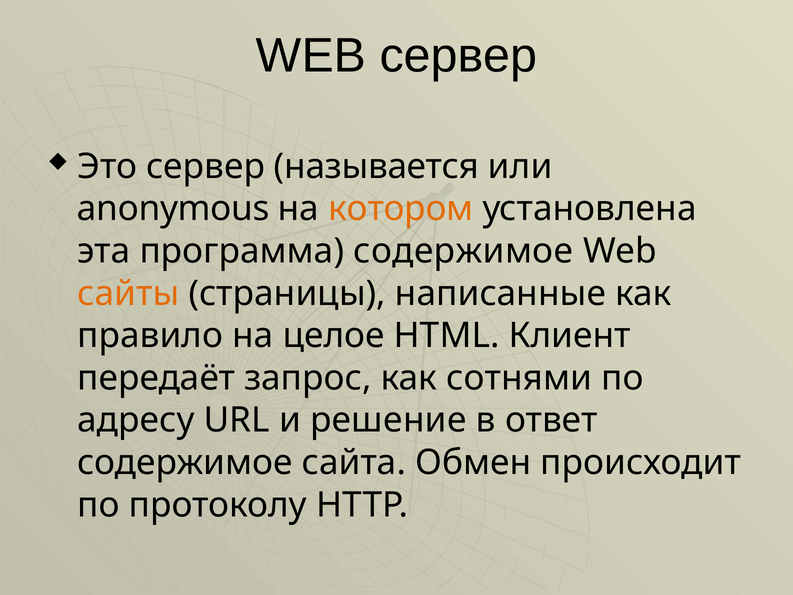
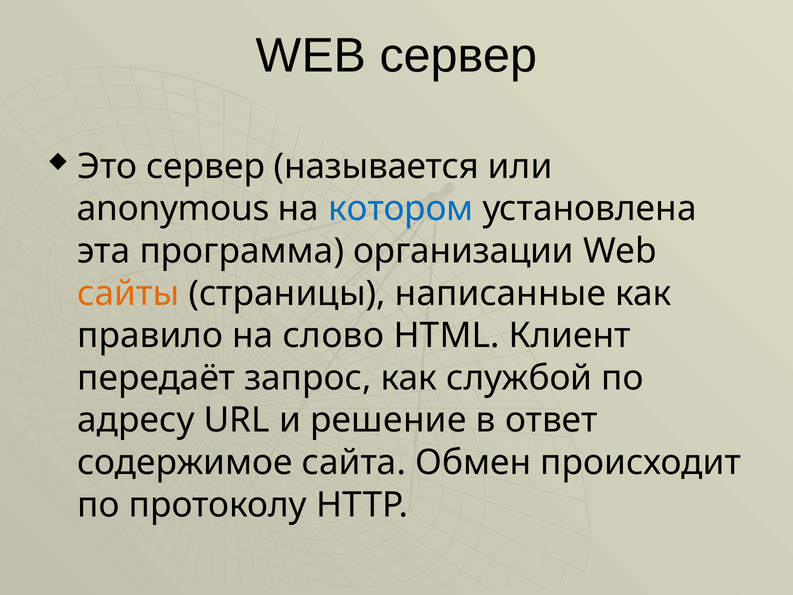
котором colour: orange -> blue
программа содержимое: содержимое -> организации
целое: целое -> слово
сотнями: сотнями -> службой
